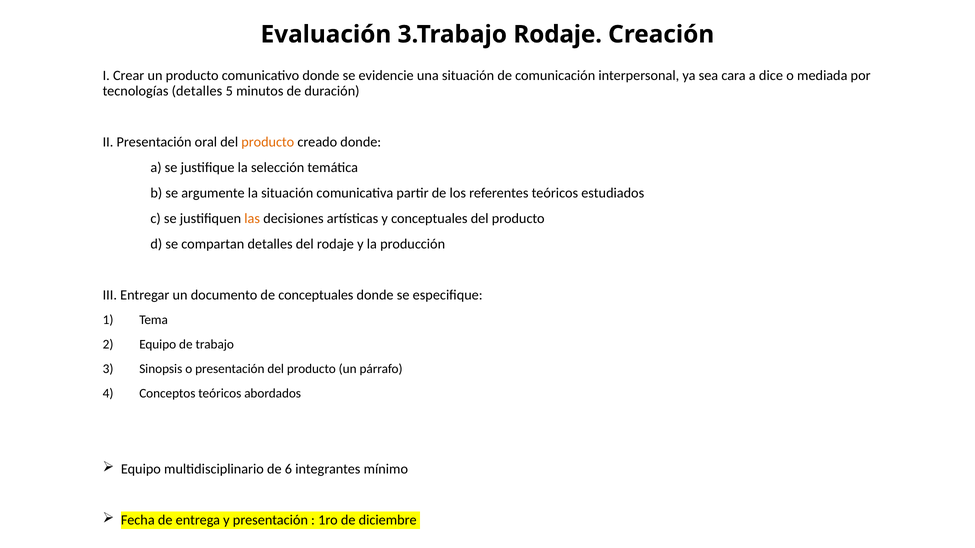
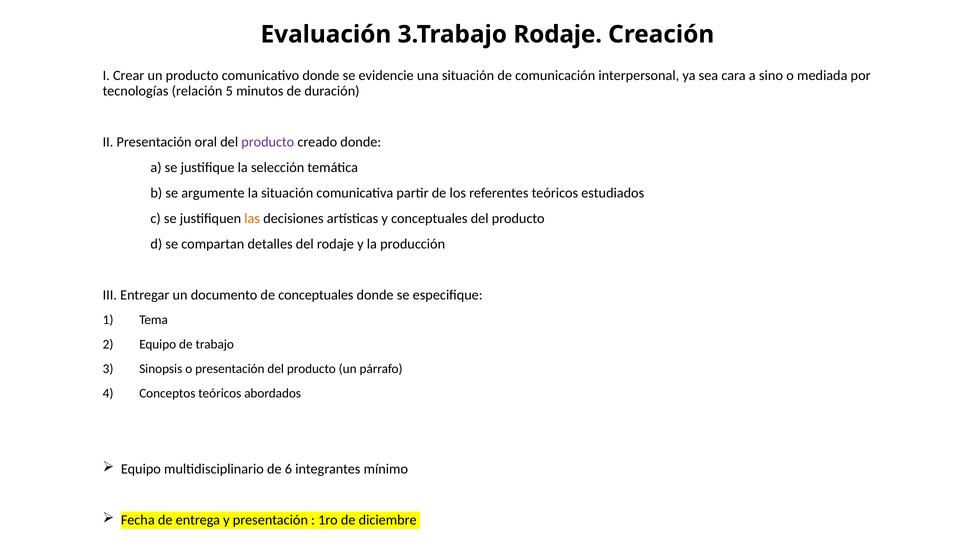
dice: dice -> sino
tecnologías detalles: detalles -> relación
producto at (268, 142) colour: orange -> purple
